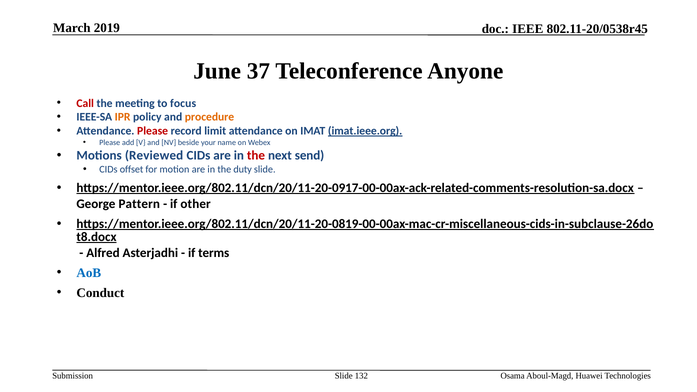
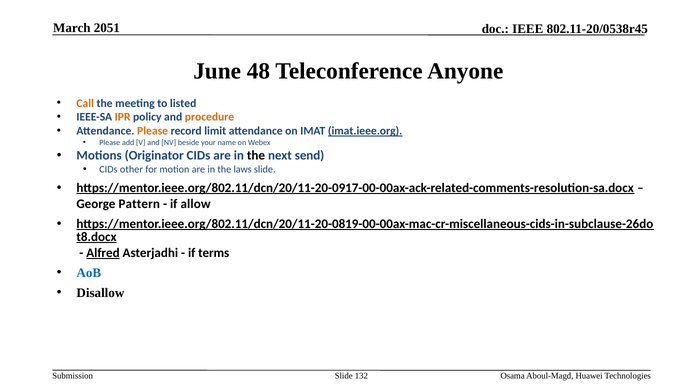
2019: 2019 -> 2051
37: 37 -> 48
Call colour: red -> orange
focus: focus -> listed
Please at (153, 131) colour: red -> orange
Reviewed: Reviewed -> Originator
the at (256, 156) colour: red -> black
offset: offset -> other
duty: duty -> laws
other: other -> allow
Alfred underline: none -> present
Conduct: Conduct -> Disallow
